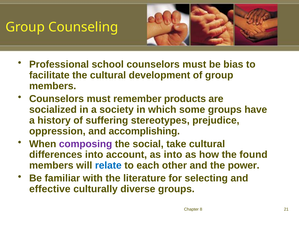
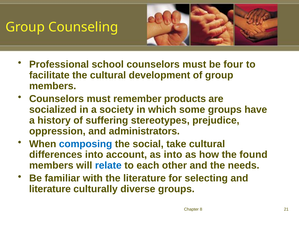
bias: bias -> four
accomplishing: accomplishing -> administrators
composing colour: purple -> blue
power: power -> needs
effective at (50, 188): effective -> literature
